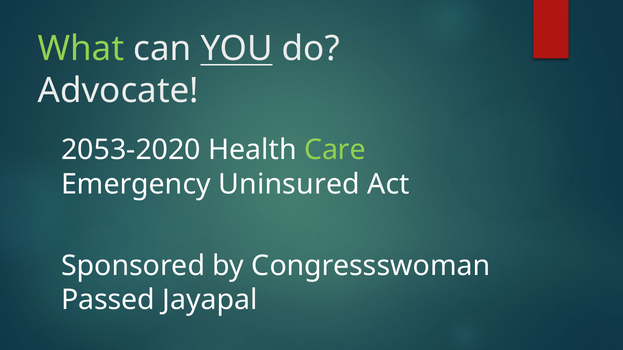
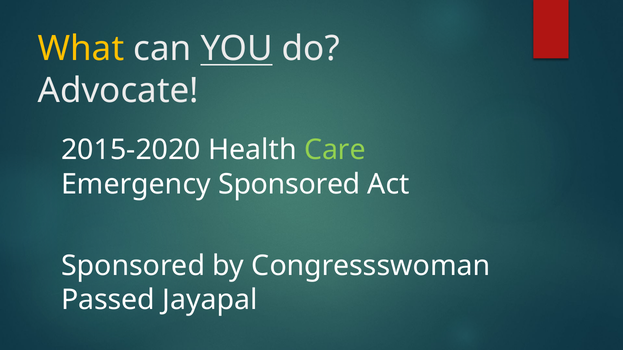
What colour: light green -> yellow
2053-2020: 2053-2020 -> 2015-2020
Emergency Uninsured: Uninsured -> Sponsored
